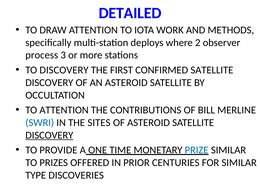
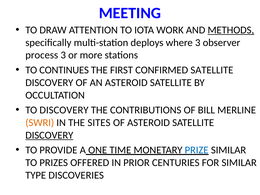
DETAILED: DETAILED -> MEETING
METHODS underline: none -> present
where 2: 2 -> 3
TO DISCOVERY: DISCOVERY -> CONTINUES
TO ATTENTION: ATTENTION -> DISCOVERY
SWRI colour: blue -> orange
